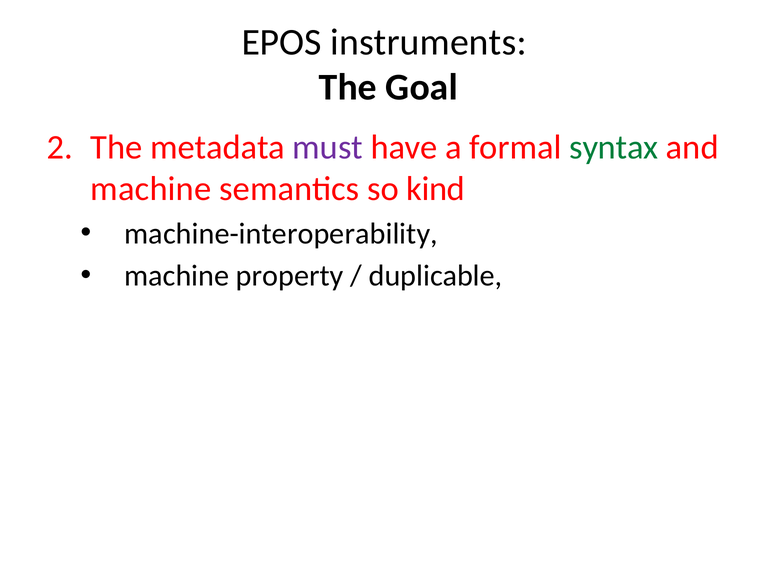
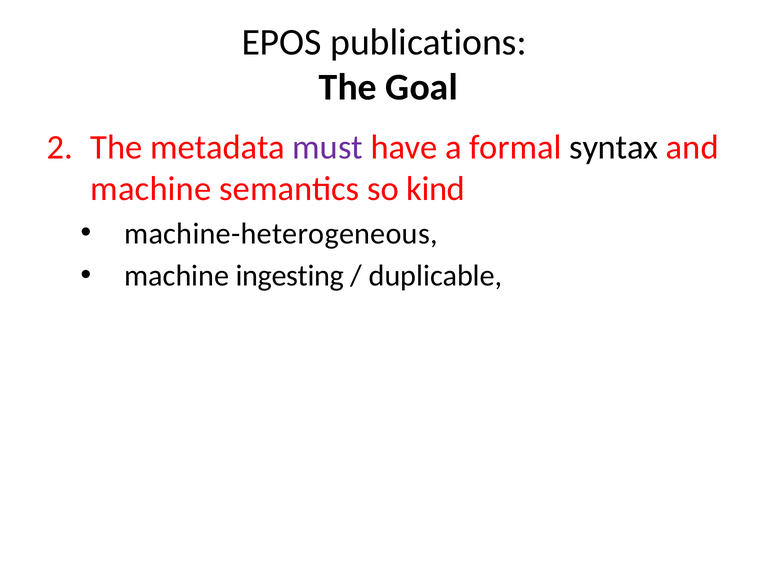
instruments: instruments -> publications
syntax colour: green -> black
machine-interoperability: machine-interoperability -> machine-heterogeneous
property: property -> ingesting
